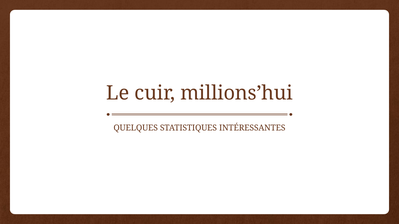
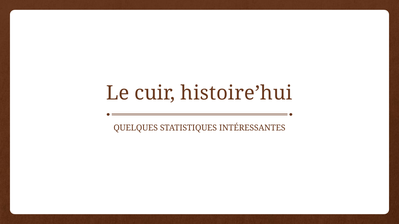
millions’hui: millions’hui -> histoire’hui
